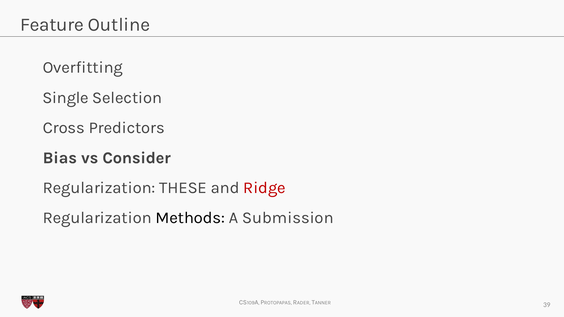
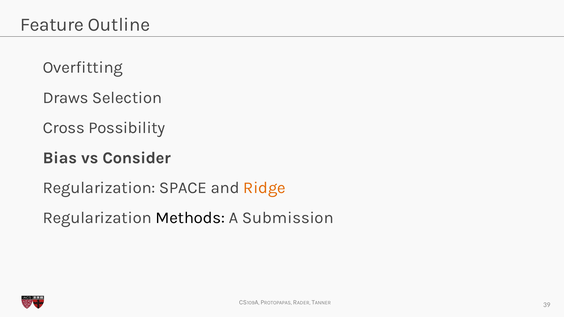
Single: Single -> Draws
Predictors: Predictors -> Possibility
THESE: THESE -> SPACE
Ridge colour: red -> orange
